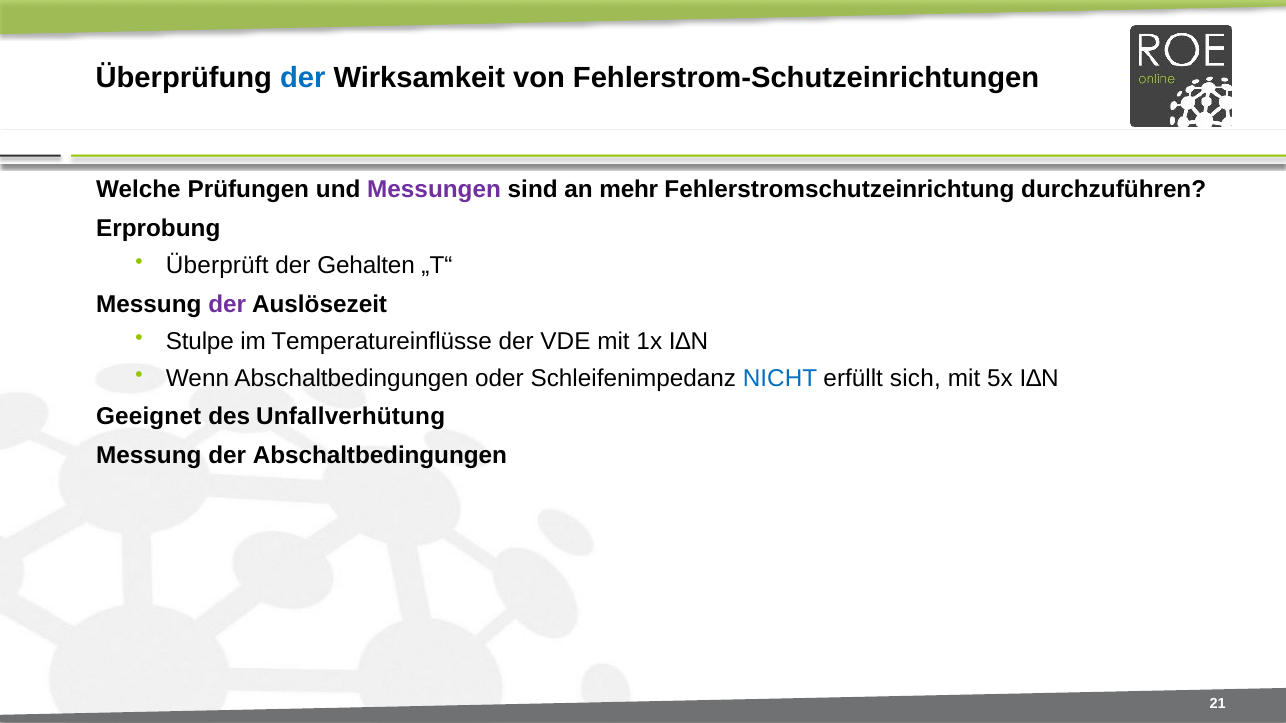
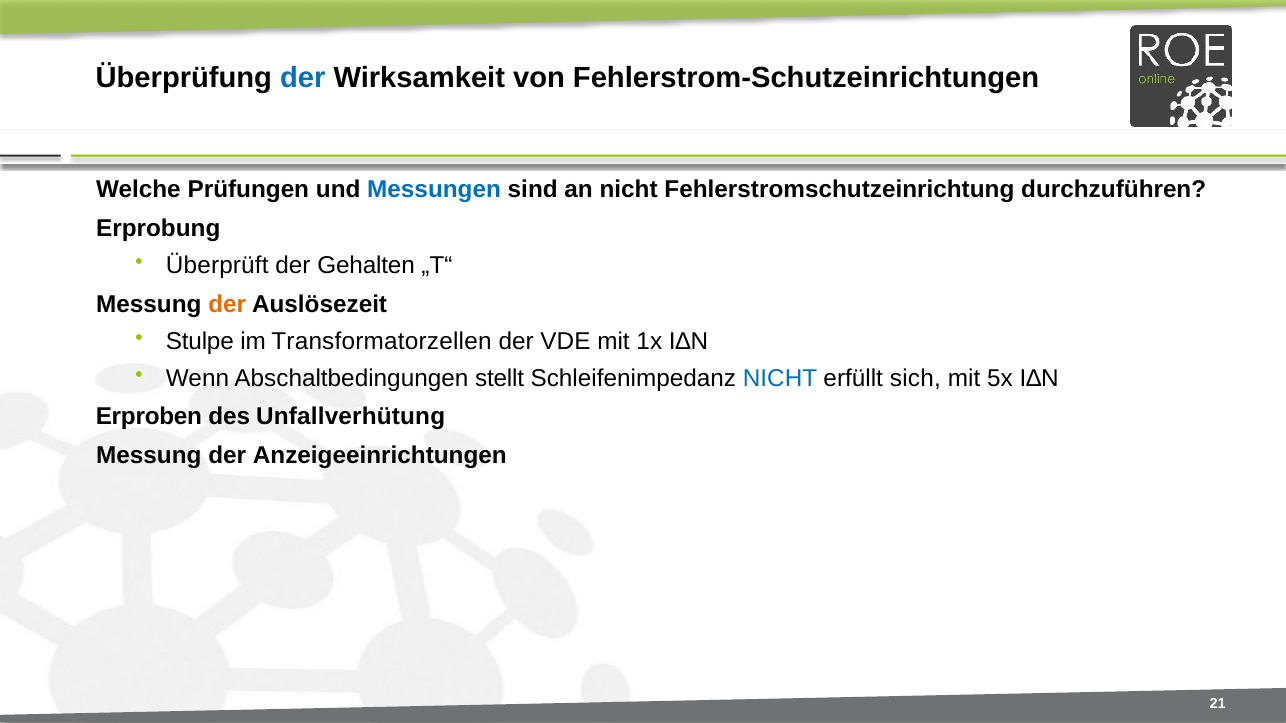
Messungen colour: purple -> blue
an mehr: mehr -> nicht
der at (227, 305) colour: purple -> orange
Temperatureinflüsse: Temperatureinflüsse -> Transformatorzellen
oder: oder -> stellt
Geeignet: Geeignet -> Erproben
der Abschaltbedingungen: Abschaltbedingungen -> Anzeigeeinrichtungen
